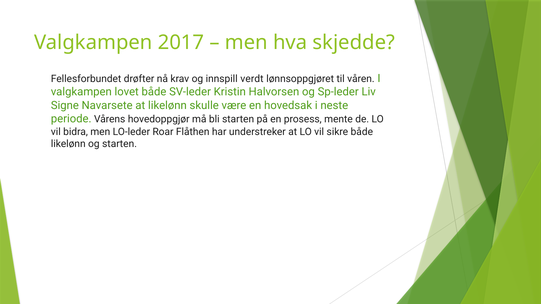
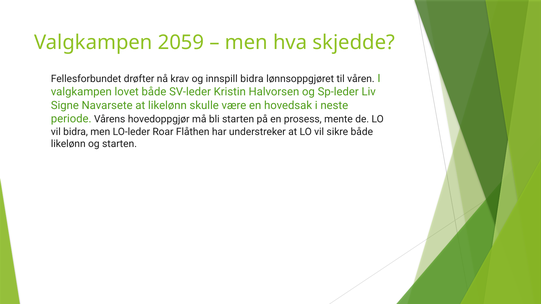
2017: 2017 -> 2059
innspill verdt: verdt -> bidra
